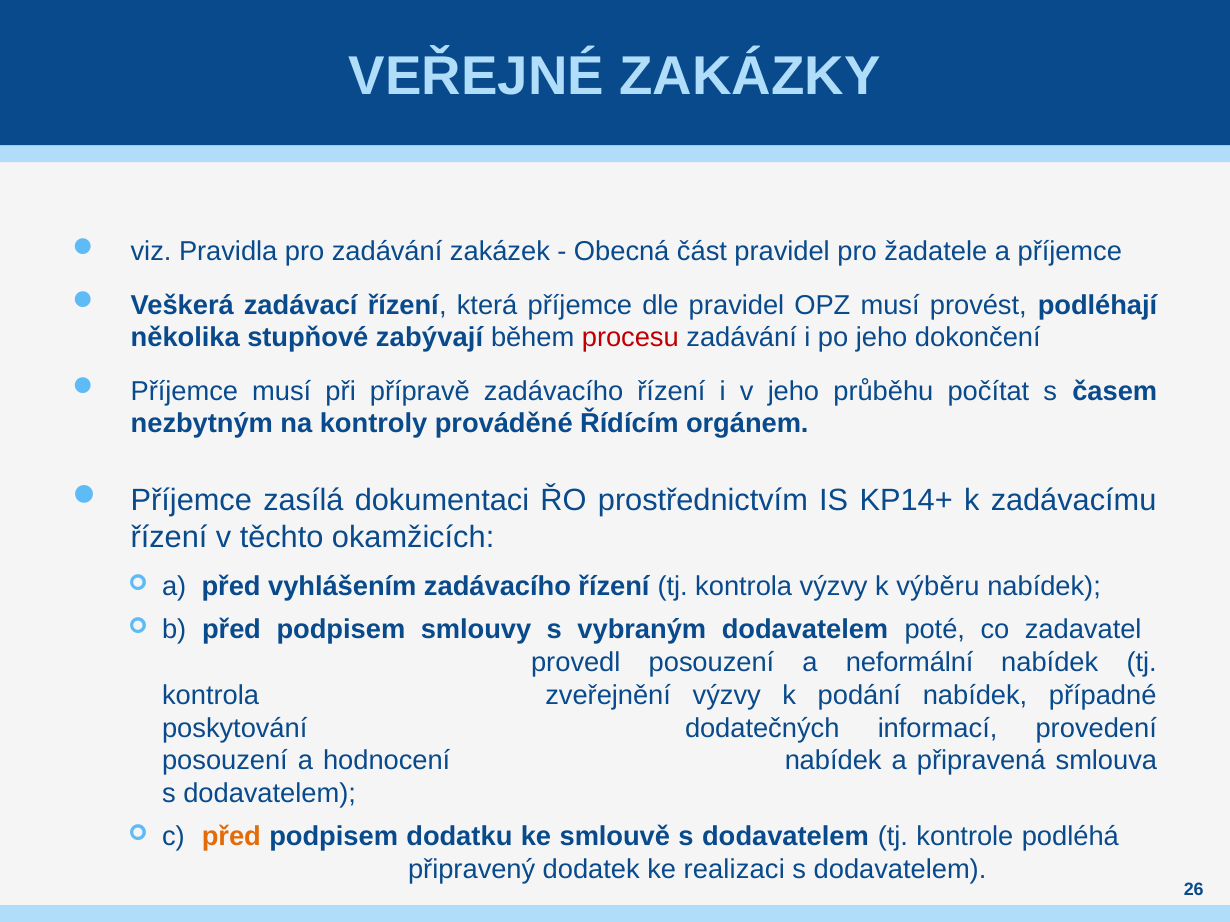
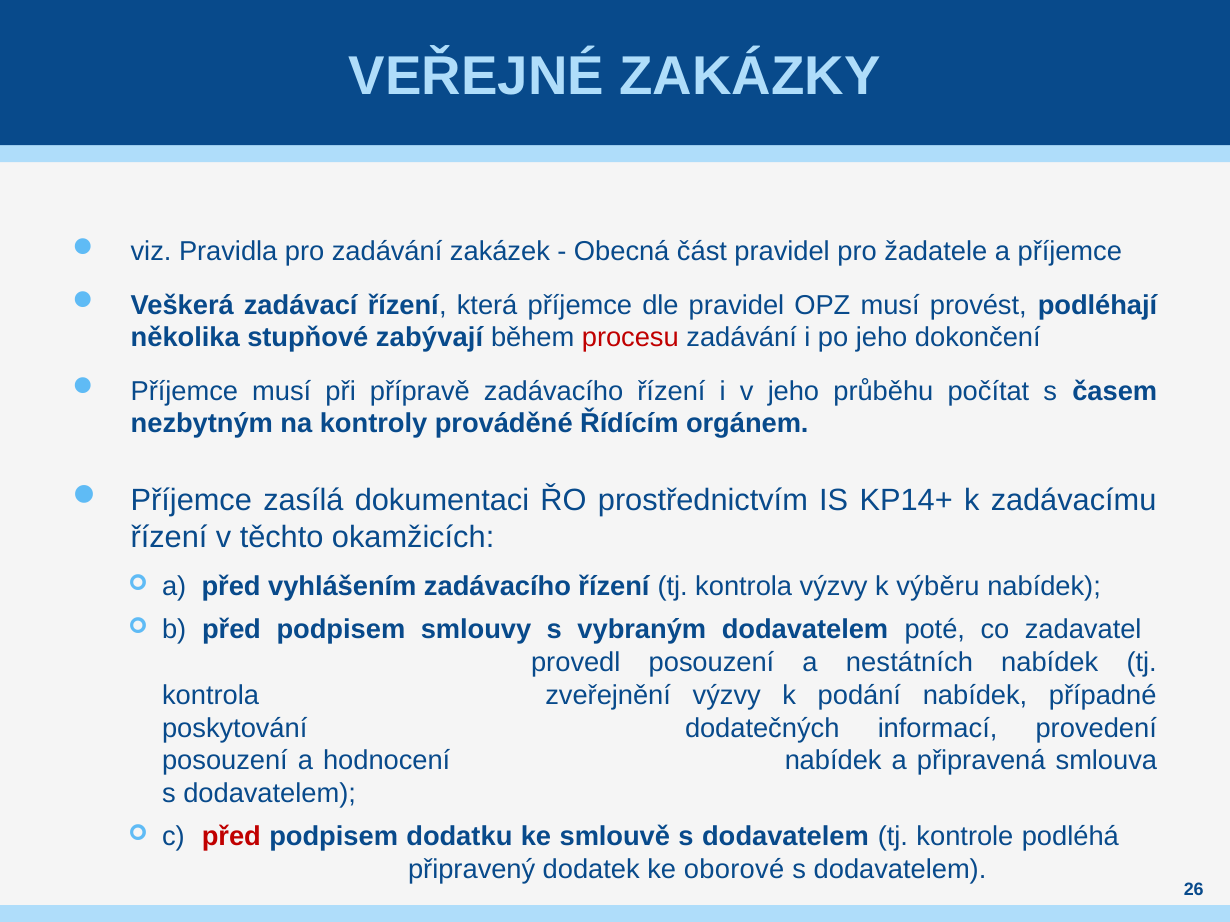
neformální: neformální -> nestátních
před at (231, 837) colour: orange -> red
realizaci: realizaci -> oborové
